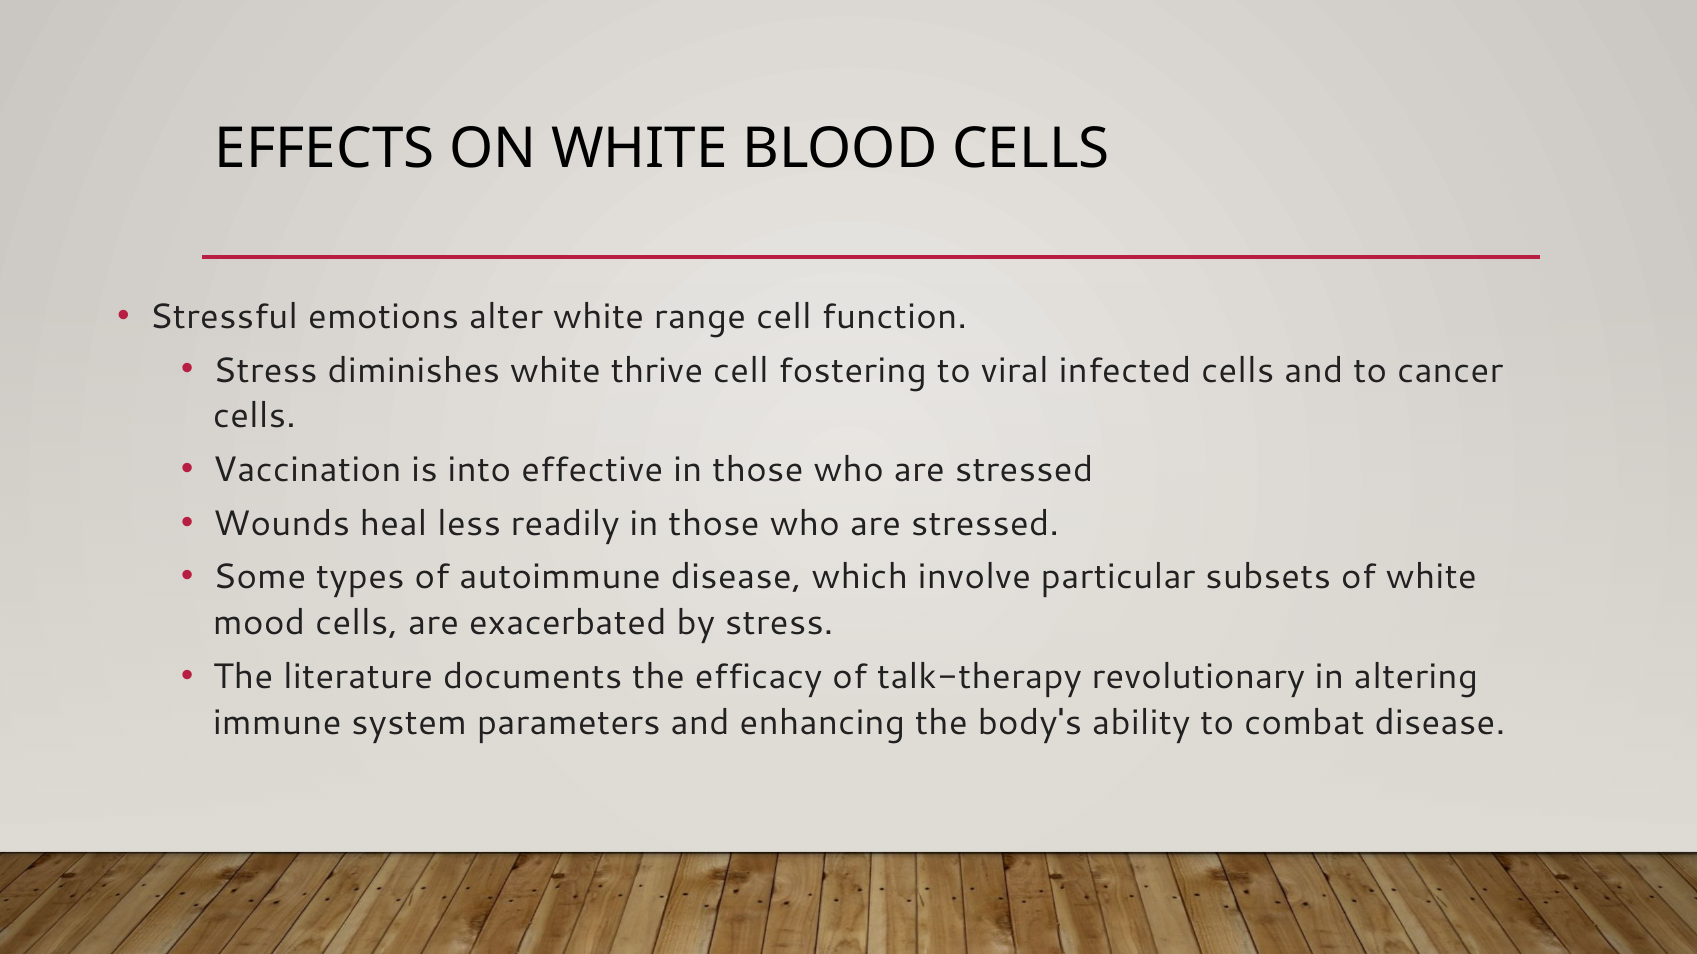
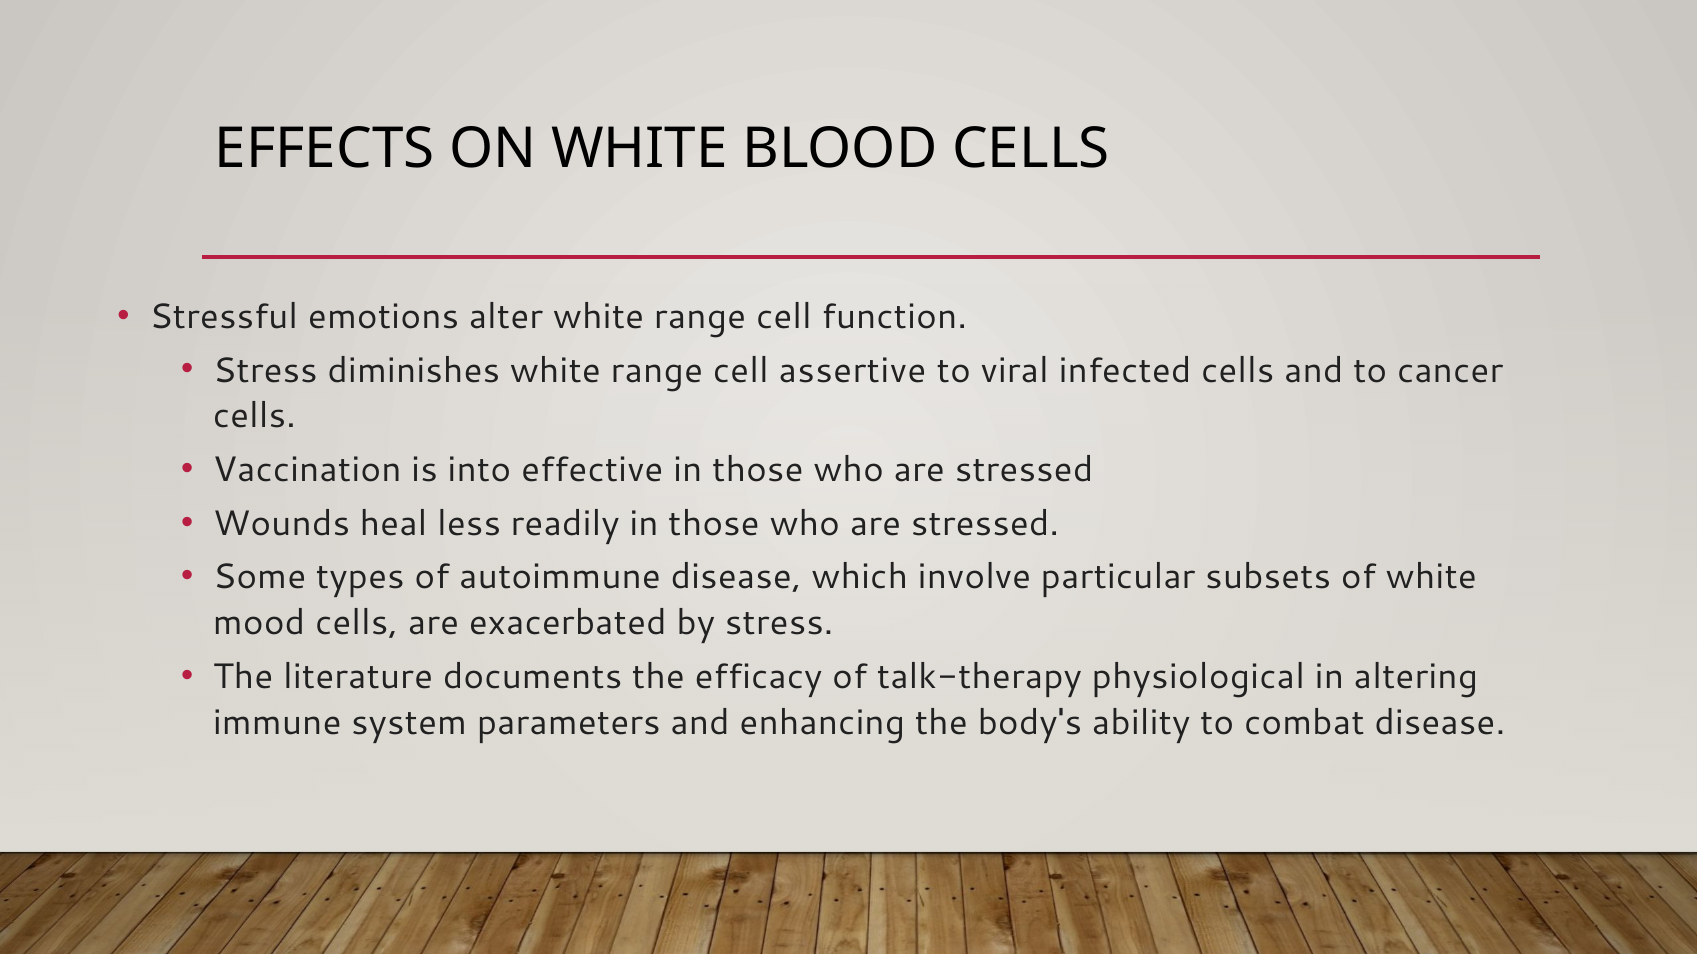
diminishes white thrive: thrive -> range
fostering: fostering -> assertive
revolutionary: revolutionary -> physiological
